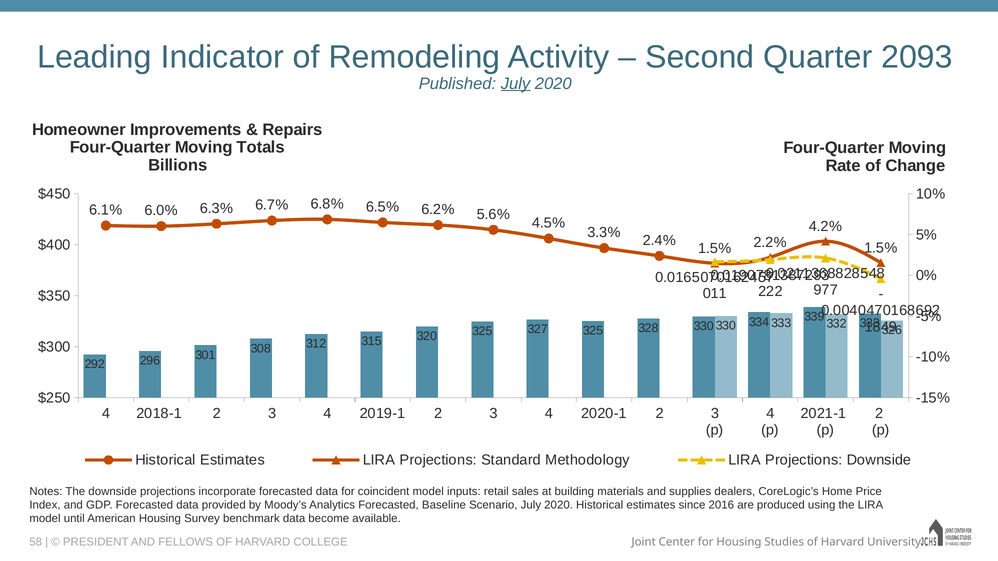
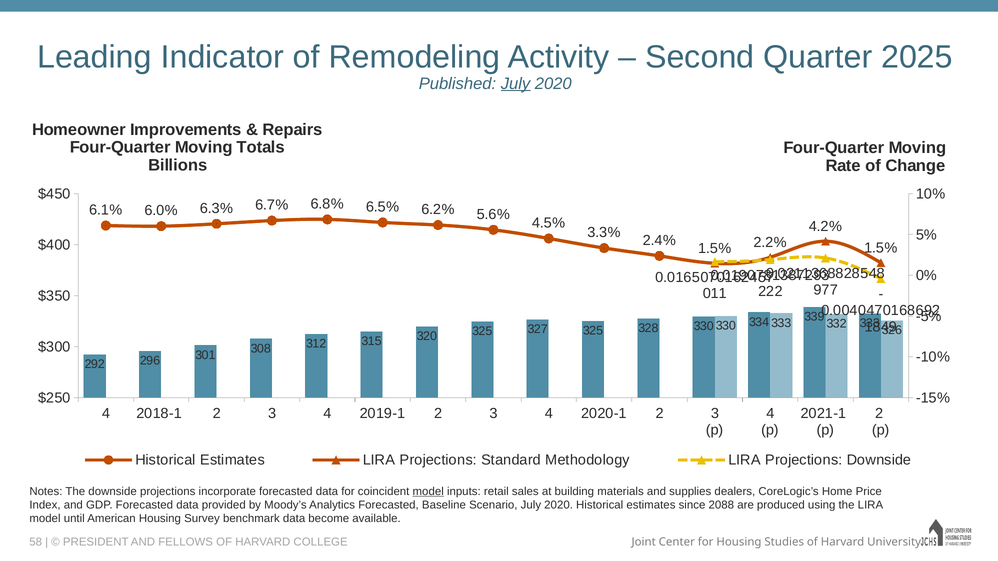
2093: 2093 -> 2025
model at (428, 492) underline: none -> present
2016: 2016 -> 2088
